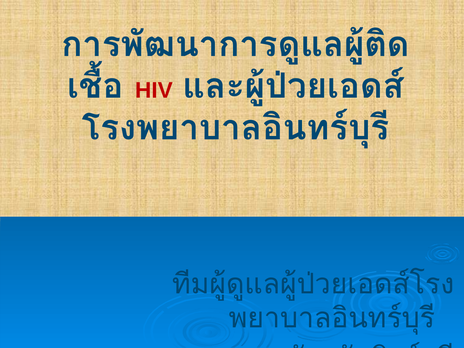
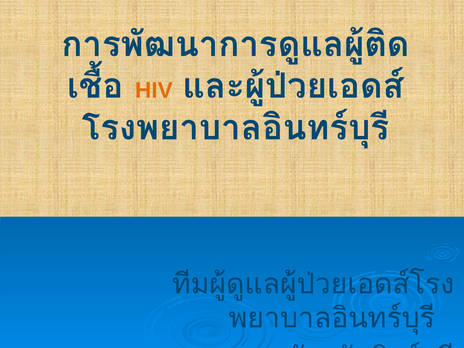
HIV colour: red -> orange
